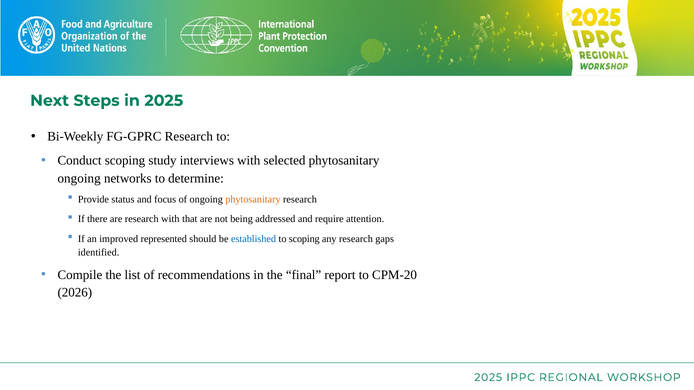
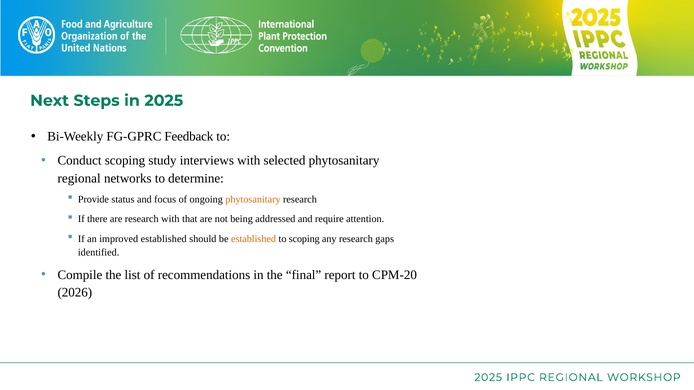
FG-GPRC Research: Research -> Feedback
ongoing at (79, 179): ongoing -> regional
improved represented: represented -> established
established at (254, 239) colour: blue -> orange
